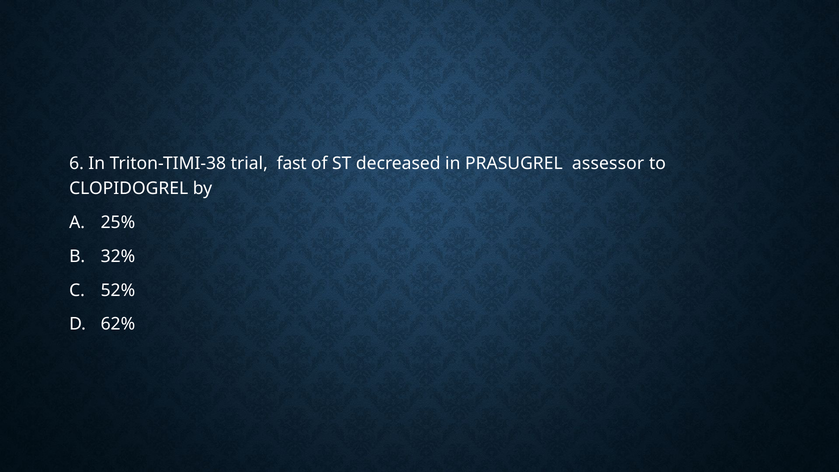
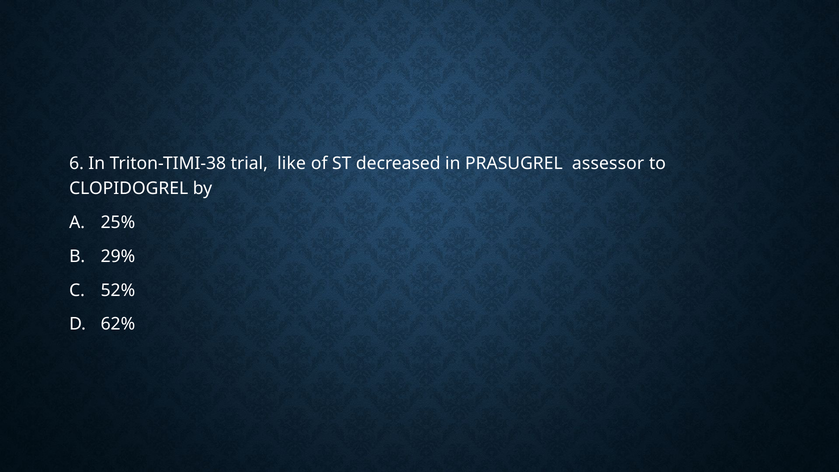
fast: fast -> like
32%: 32% -> 29%
